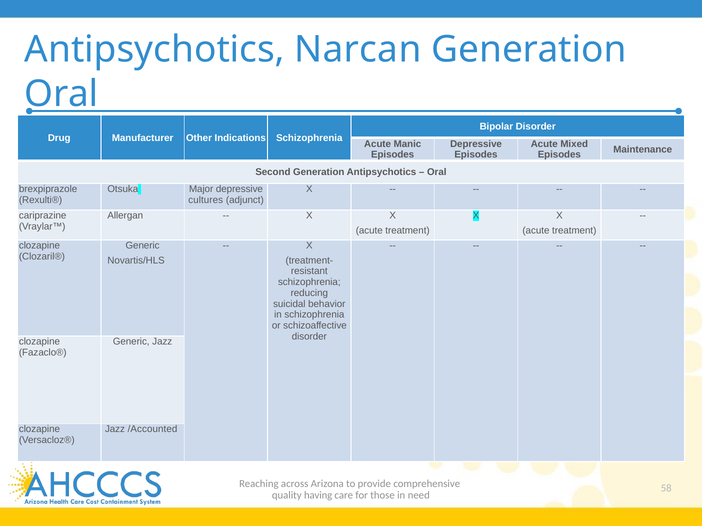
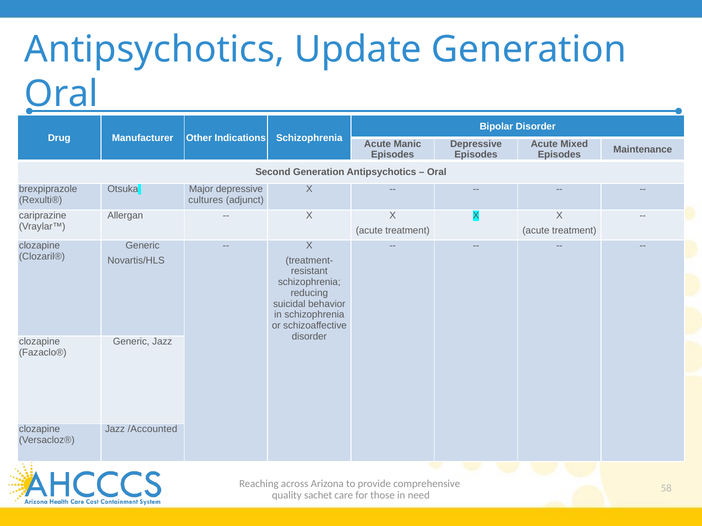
Narcan: Narcan -> Update
having: having -> sachet
